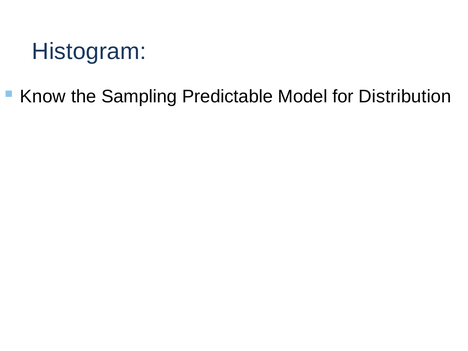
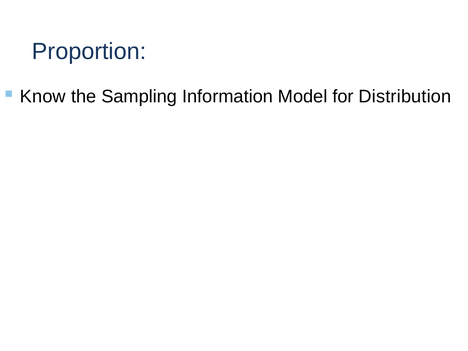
Histogram: Histogram -> Proportion
Predictable: Predictable -> Information
